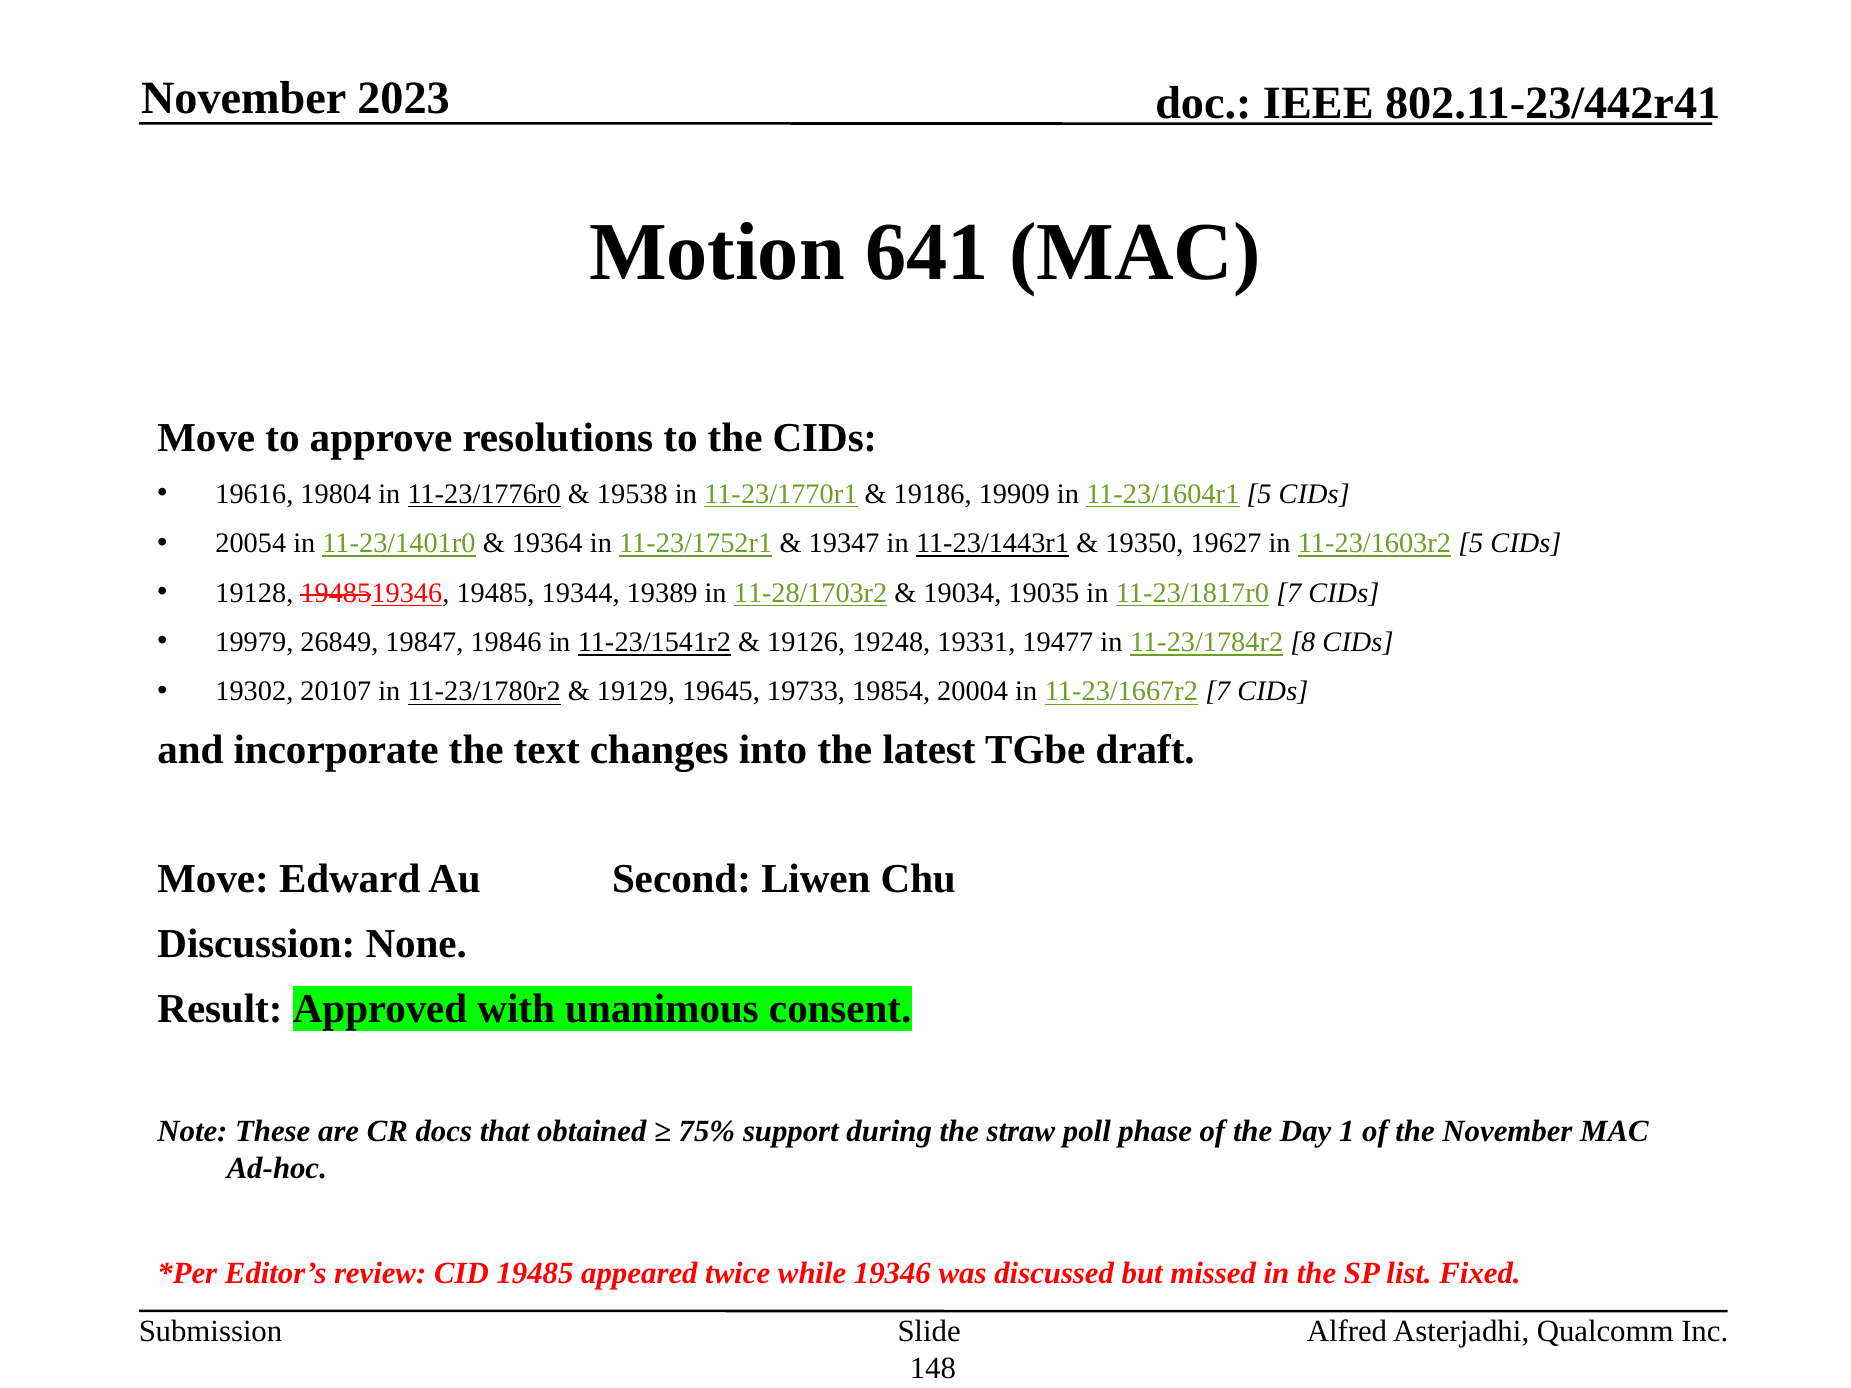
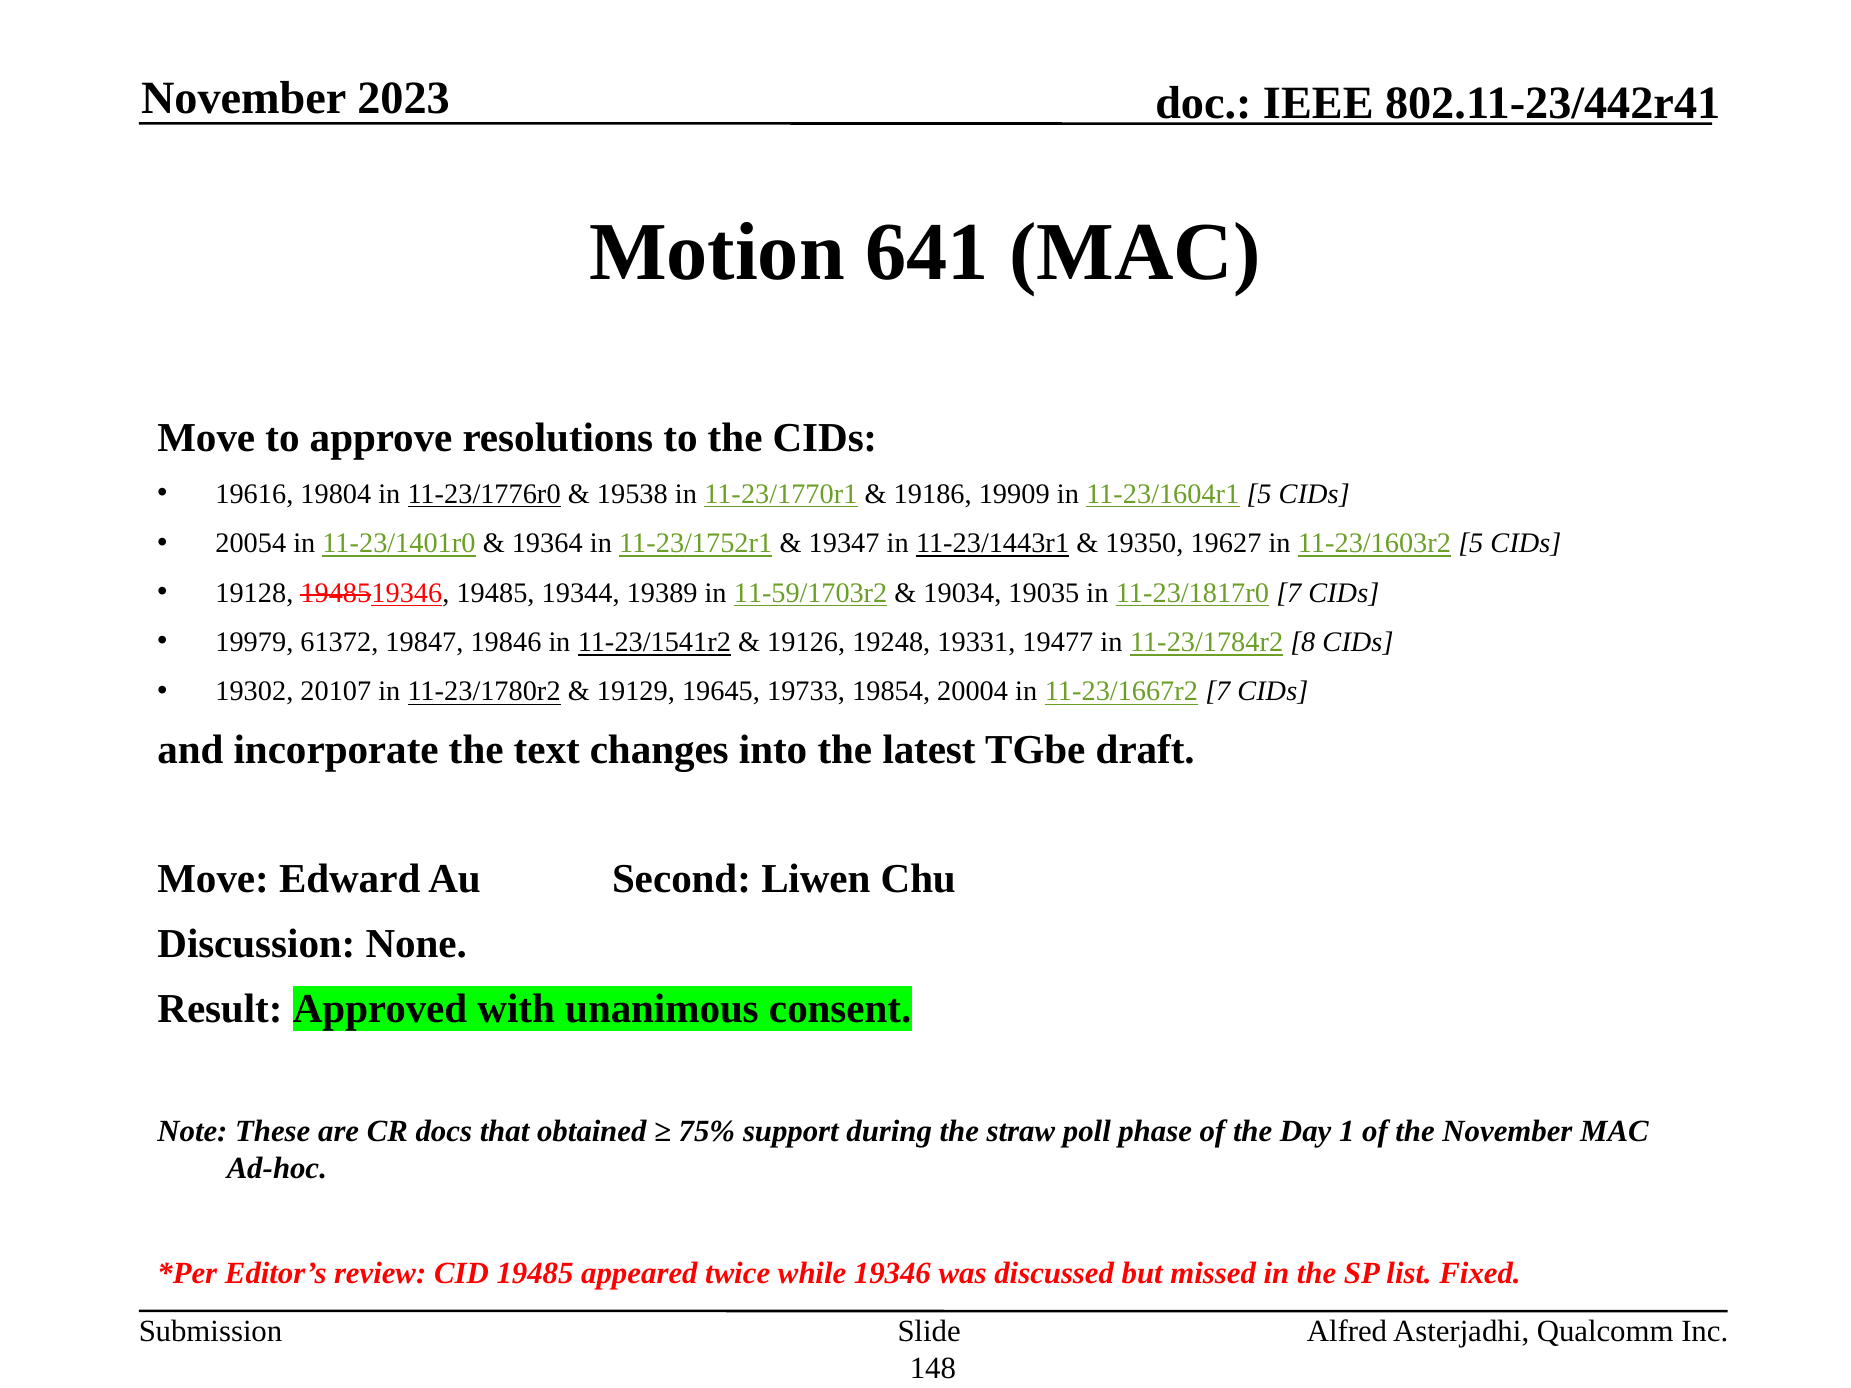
11-28/1703r2: 11-28/1703r2 -> 11-59/1703r2
26849: 26849 -> 61372
